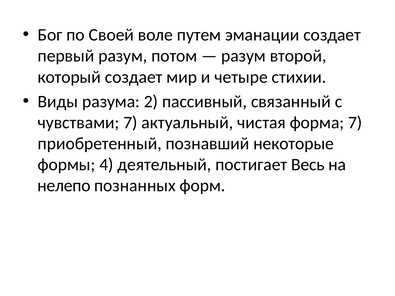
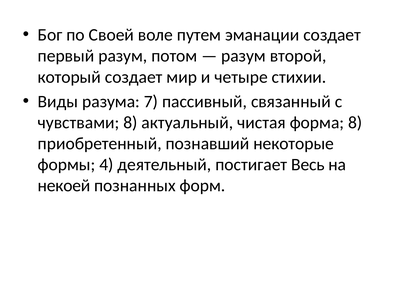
2: 2 -> 7
чувствами 7: 7 -> 8
форма 7: 7 -> 8
нелепо: нелепо -> некоей
